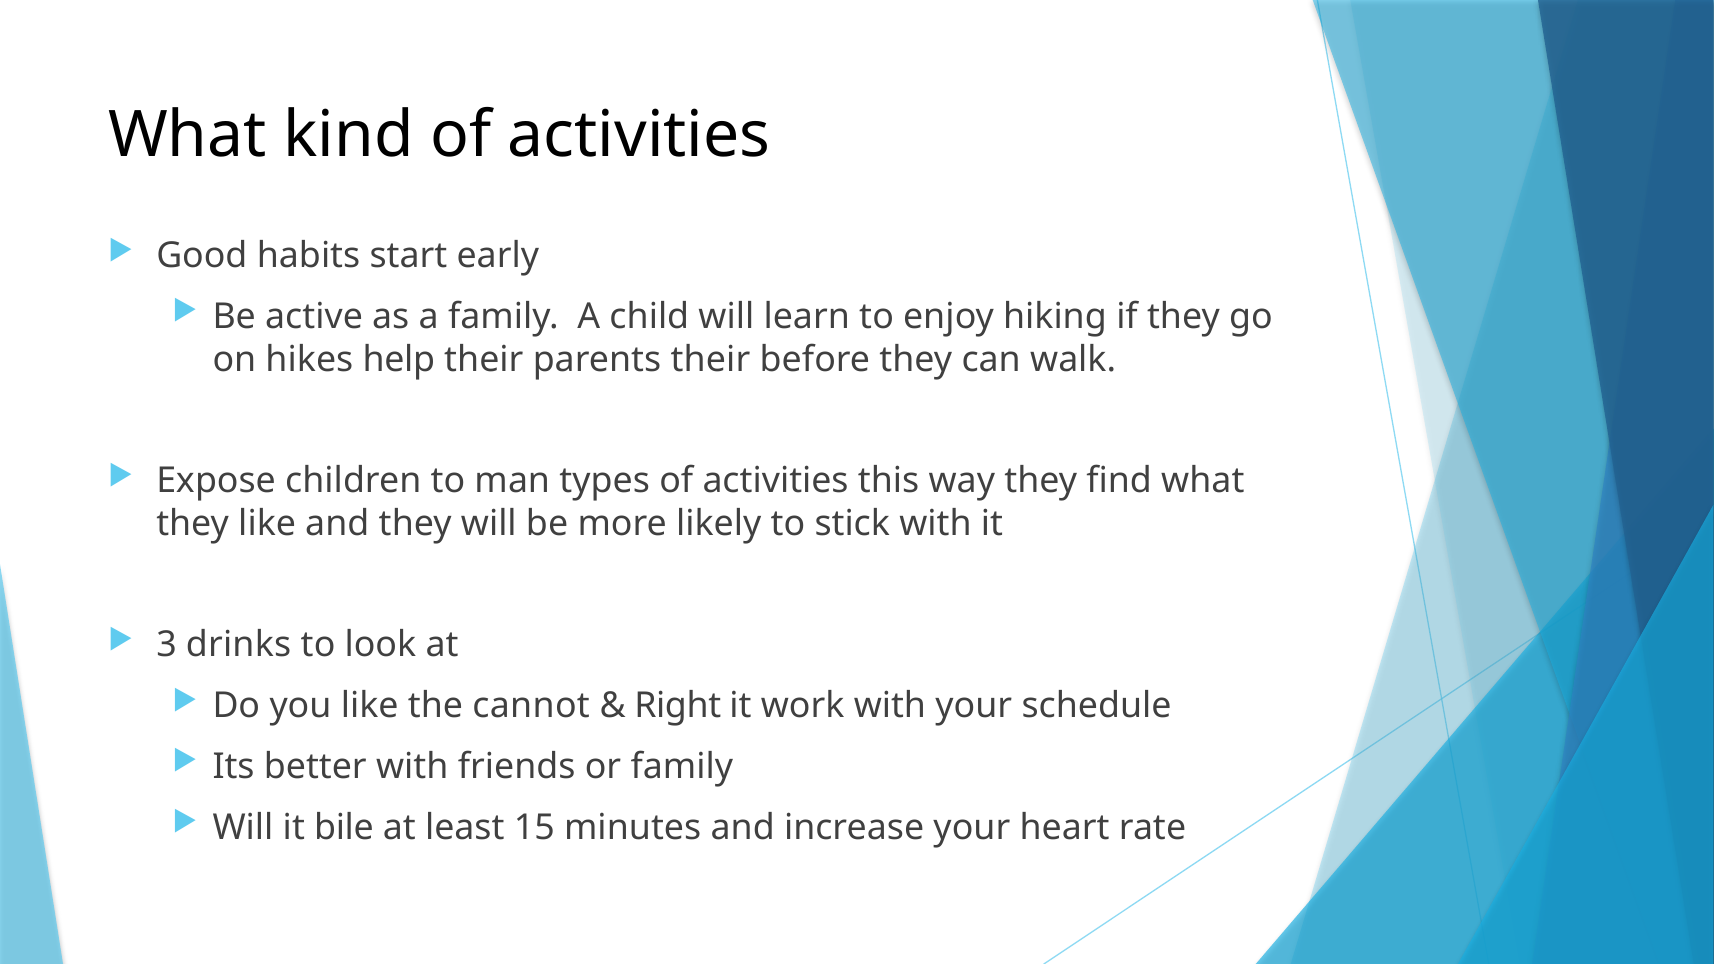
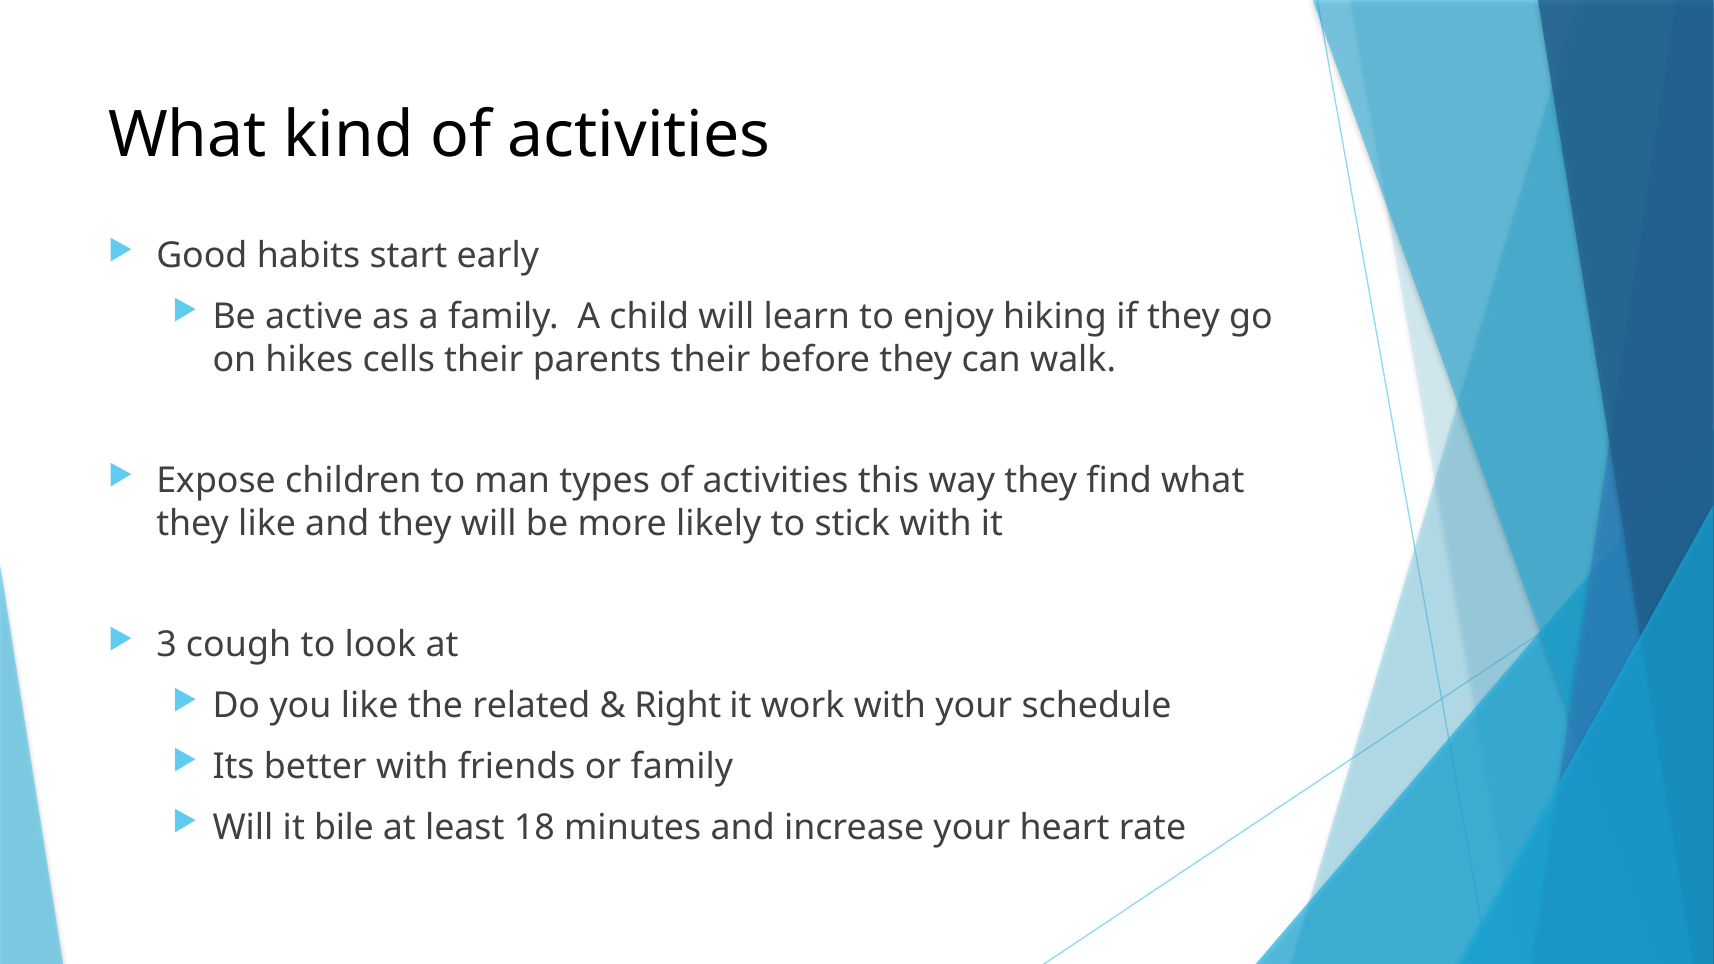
help: help -> cells
drinks: drinks -> cough
cannot: cannot -> related
15: 15 -> 18
